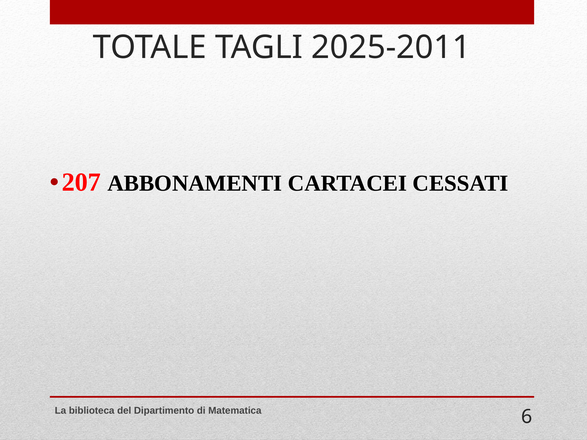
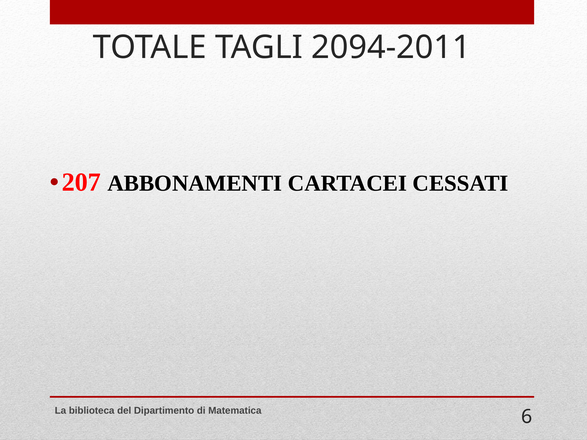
2025-2011: 2025-2011 -> 2094-2011
